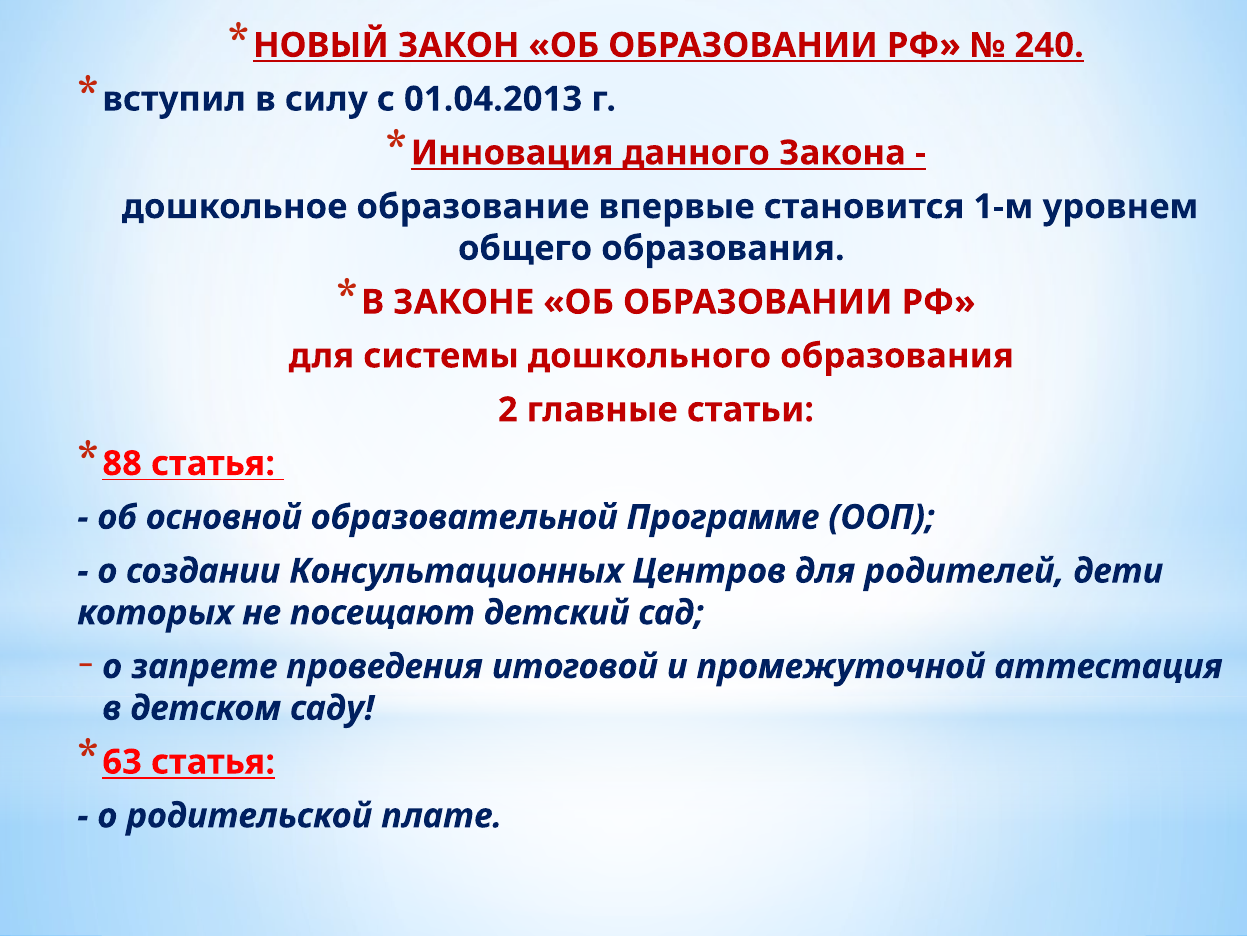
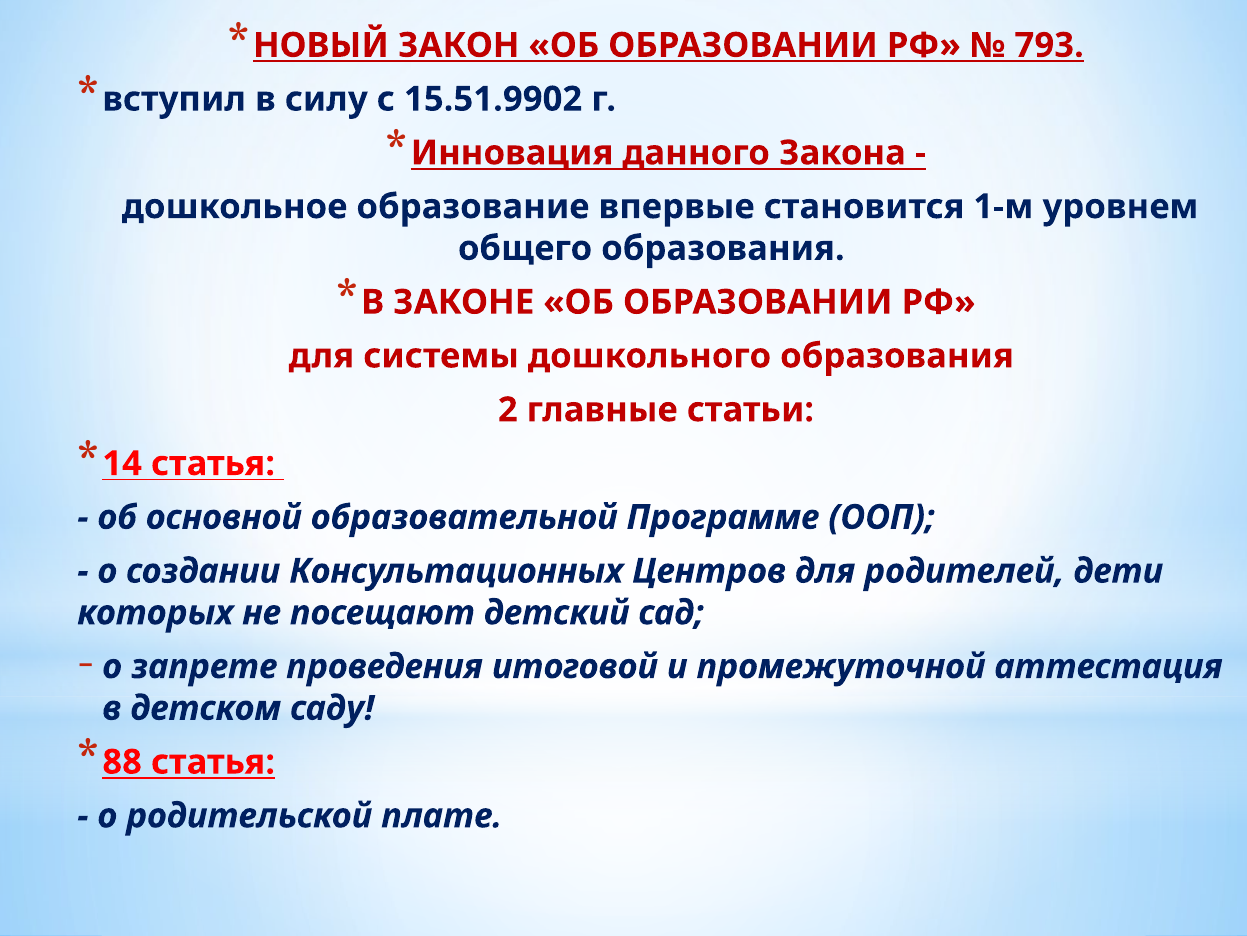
240: 240 -> 793
01.04.2013: 01.04.2013 -> 15.51.9902
88: 88 -> 14
63: 63 -> 88
